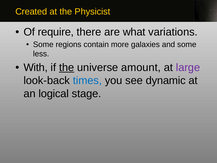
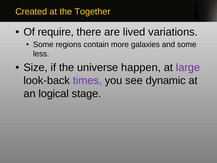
Physicist: Physicist -> Together
what: what -> lived
With: With -> Size
the at (67, 67) underline: present -> none
amount: amount -> happen
times colour: blue -> purple
